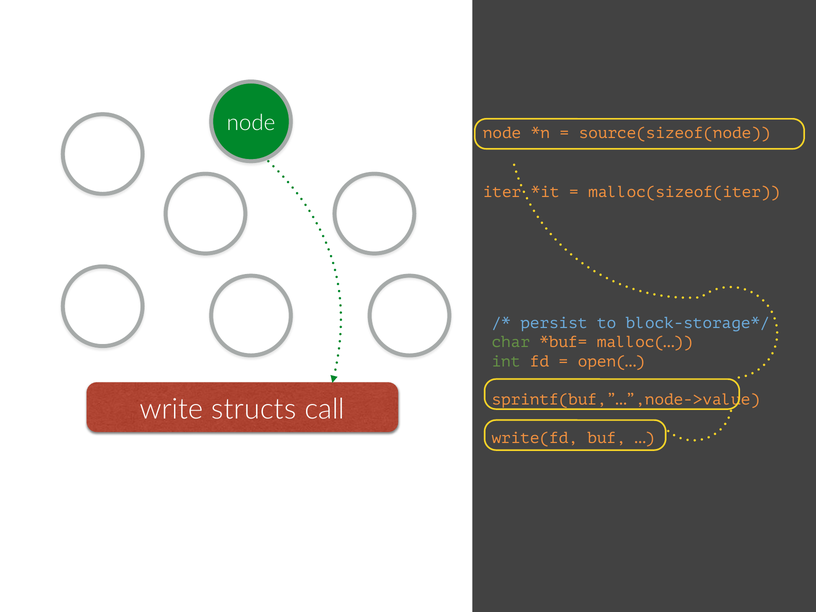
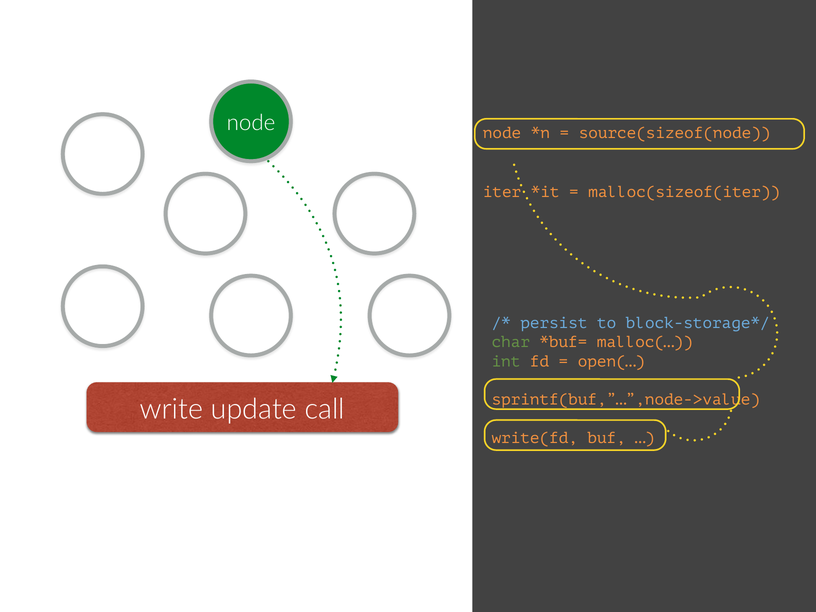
structs: structs -> update
